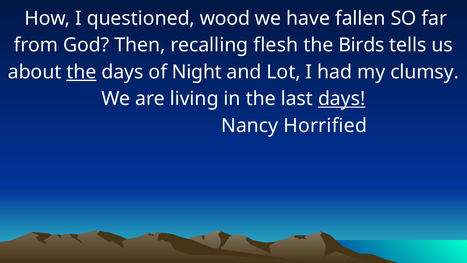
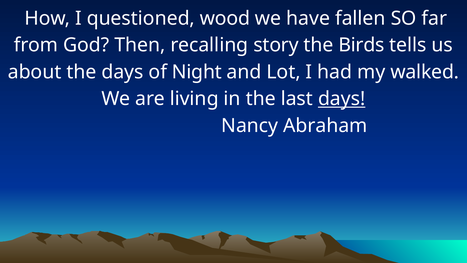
flesh: flesh -> story
the at (81, 72) underline: present -> none
clumsy: clumsy -> walked
Horrified: Horrified -> Abraham
